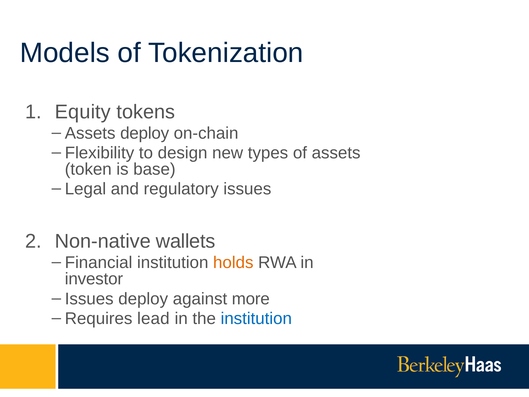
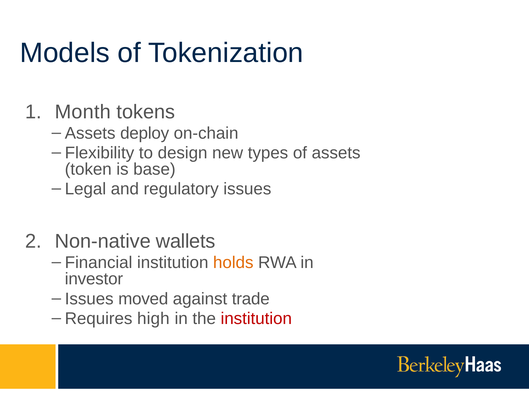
Equity: Equity -> Month
Issues deploy: deploy -> moved
more: more -> trade
lead: lead -> high
institution at (256, 318) colour: blue -> red
